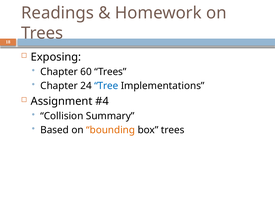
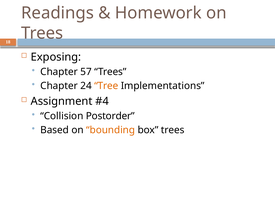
60: 60 -> 57
Tree colour: blue -> orange
Summary: Summary -> Postorder
